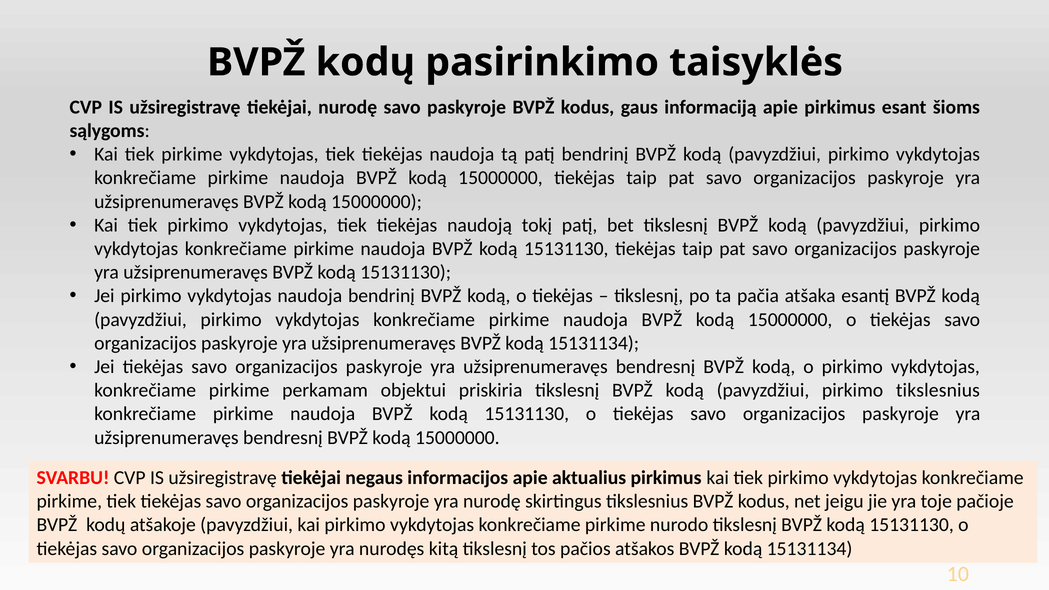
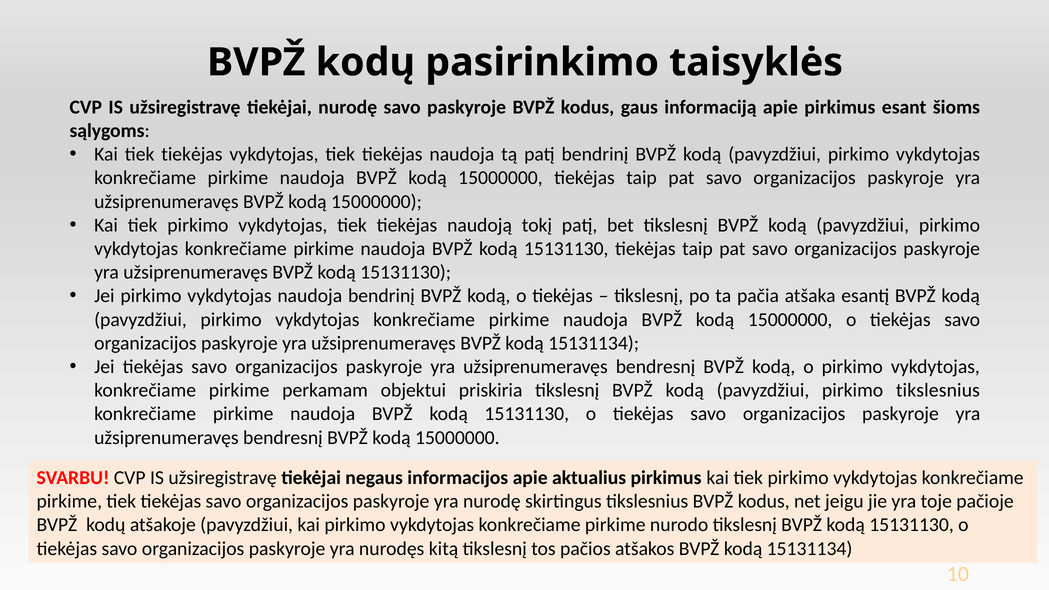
Kai tiek pirkime: pirkime -> tiekėjas
